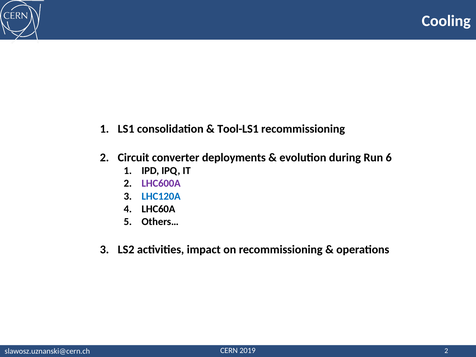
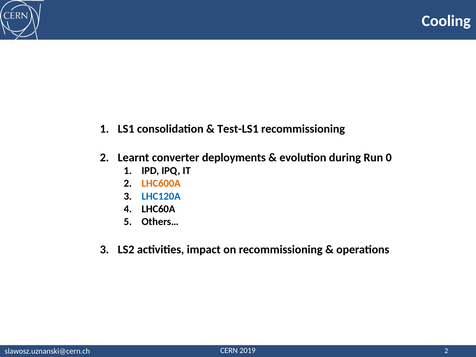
Tool-LS1: Tool-LS1 -> Test-LS1
Circuit: Circuit -> Learnt
6: 6 -> 0
LHC600A colour: purple -> orange
